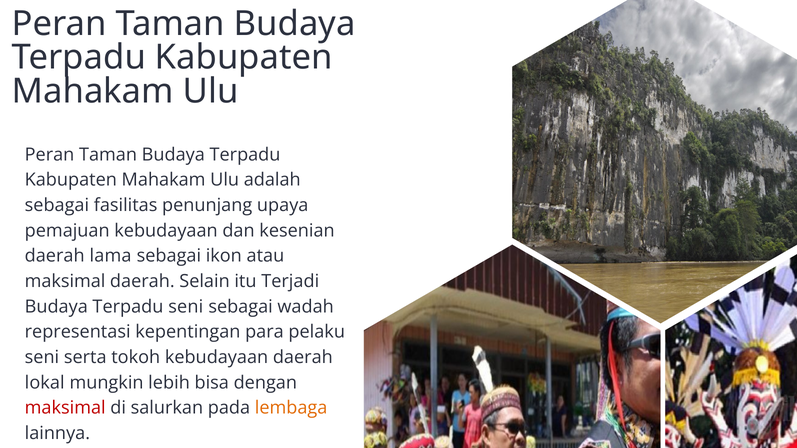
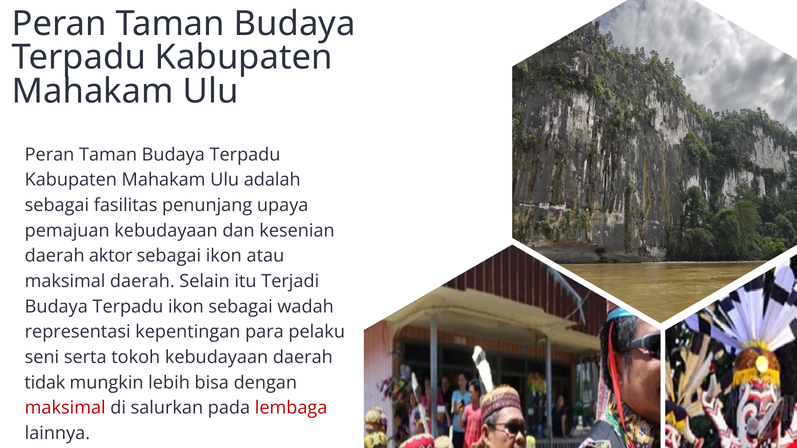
lama: lama -> aktor
Terpadu seni: seni -> ikon
lokal: lokal -> tidak
lembaga colour: orange -> red
